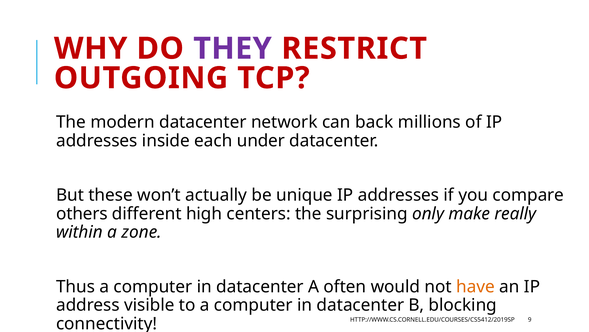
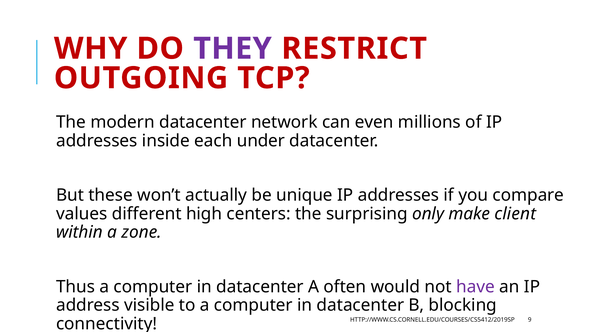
back: back -> even
others: others -> values
really: really -> client
have colour: orange -> purple
